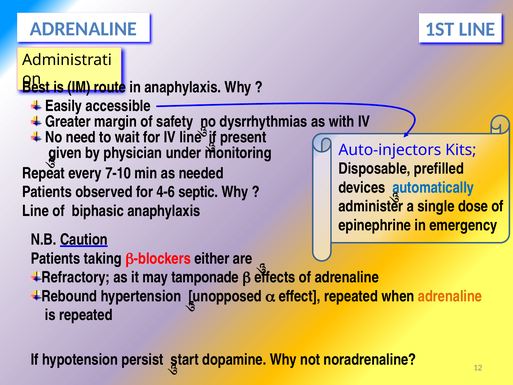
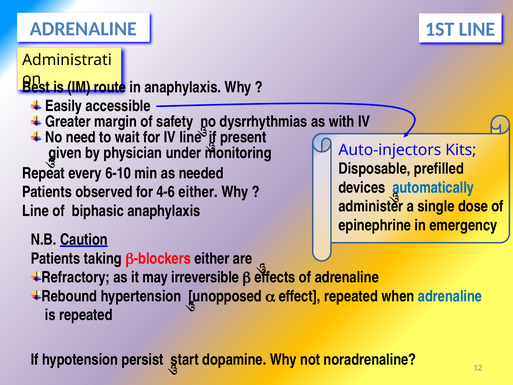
7-10: 7-10 -> 6-10
4-6 septic: septic -> either
tamponade: tamponade -> irreversible
adrenaline at (450, 296) colour: orange -> blue
